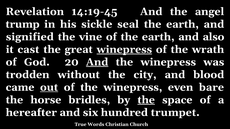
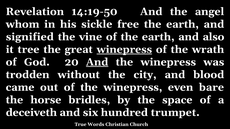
14:19-45: 14:19-45 -> 14:19-50
trump: trump -> whom
seal: seal -> free
cast: cast -> tree
out underline: present -> none
the at (146, 100) underline: present -> none
hereafter: hereafter -> deceiveth
